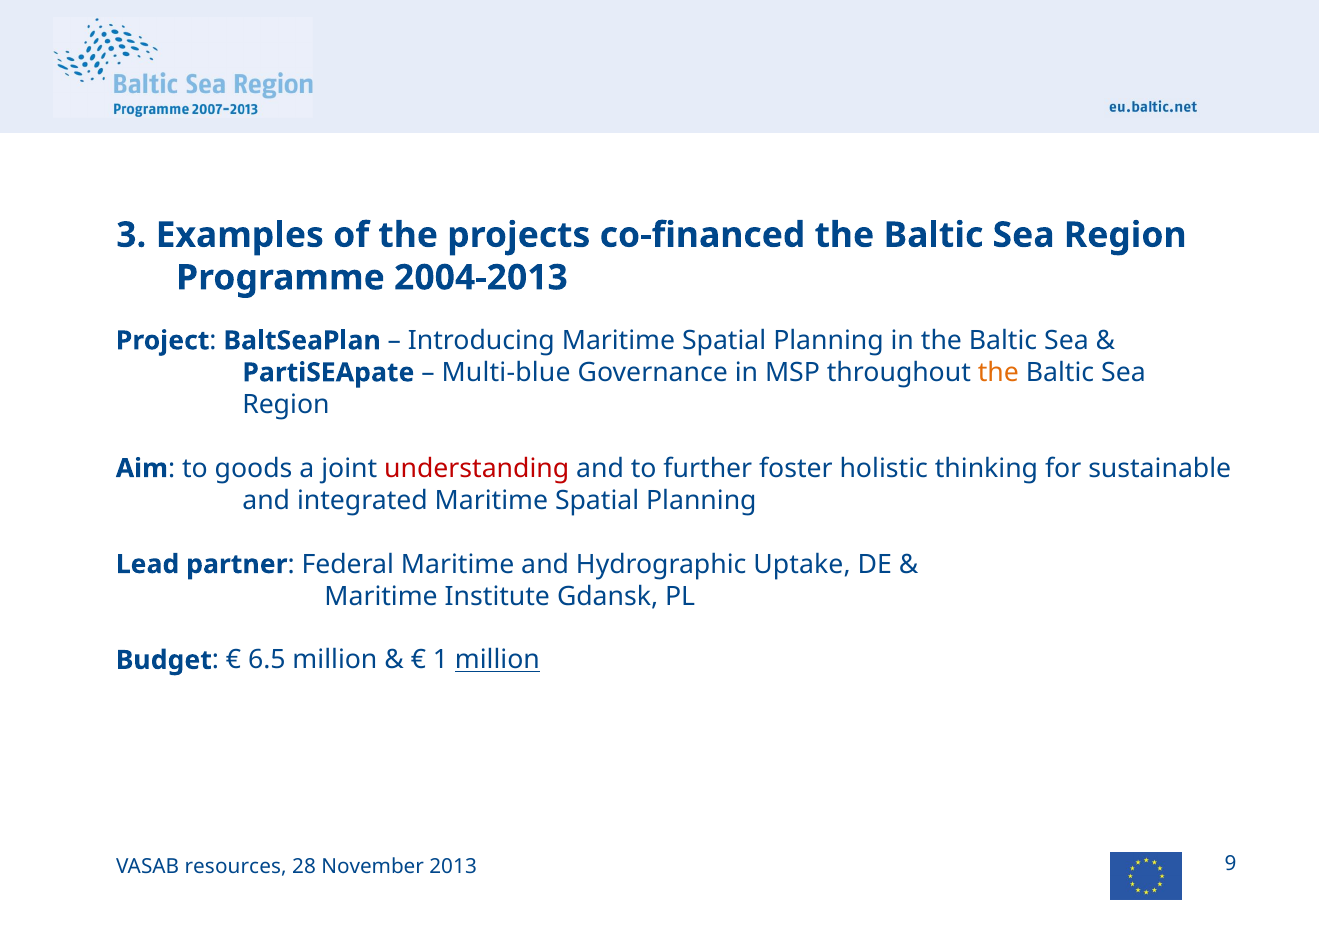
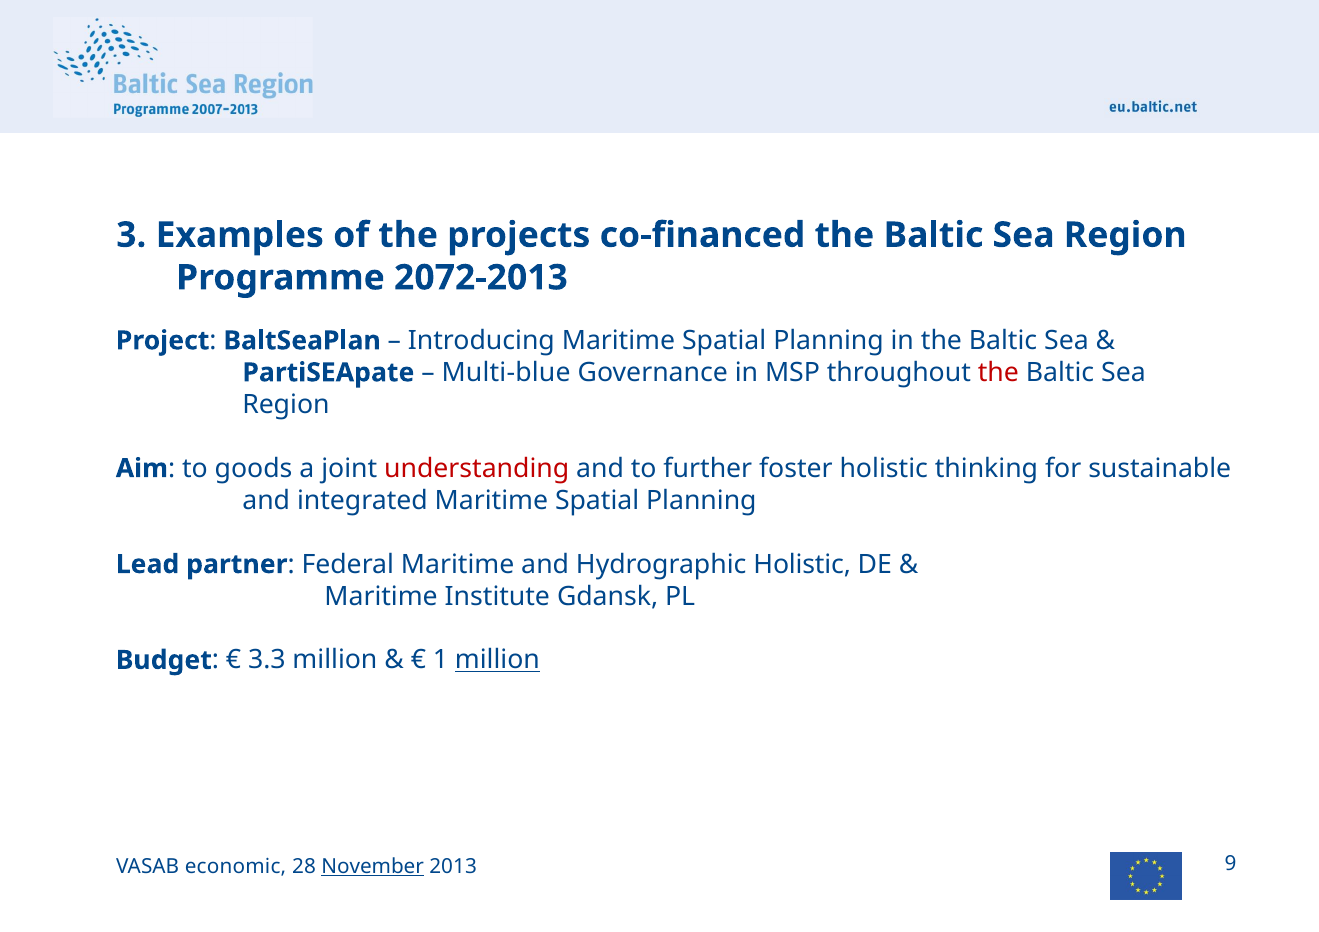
2004-2013: 2004-2013 -> 2072-2013
the at (998, 373) colour: orange -> red
Hydrographic Uptake: Uptake -> Holistic
6.5: 6.5 -> 3.3
resources: resources -> economic
November underline: none -> present
